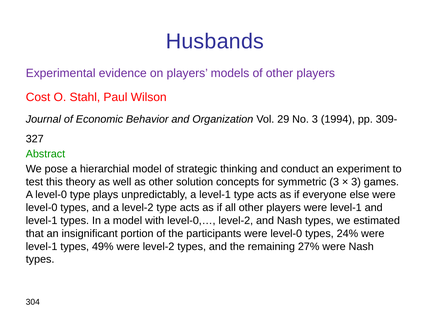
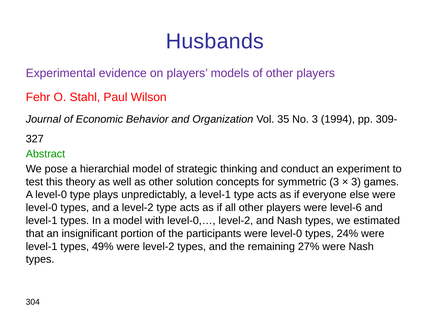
Cost: Cost -> Fehr
29: 29 -> 35
players were level-1: level-1 -> level-6
